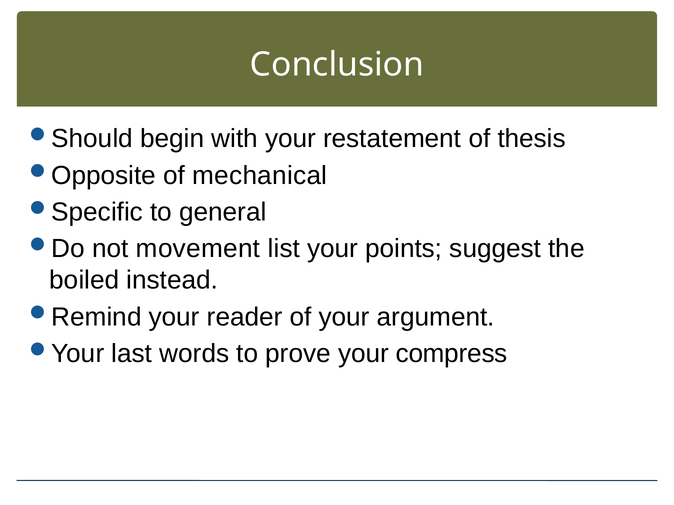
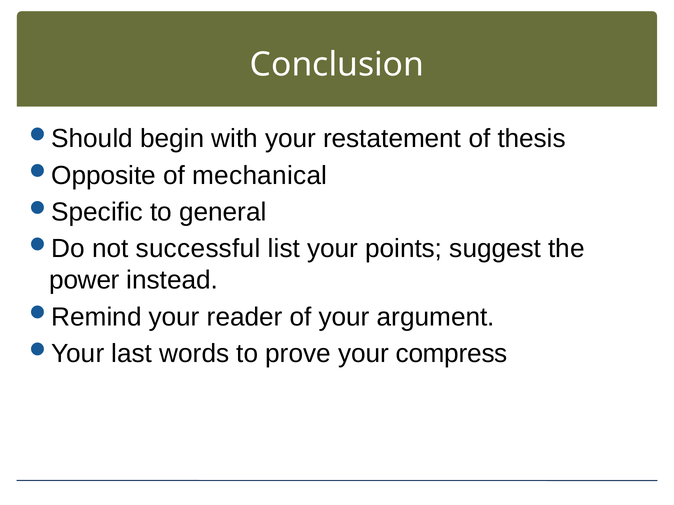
movement: movement -> successful
boiled: boiled -> power
